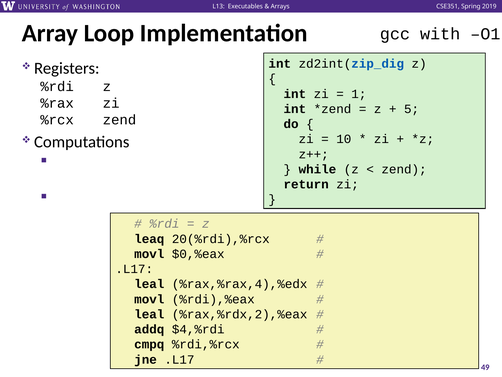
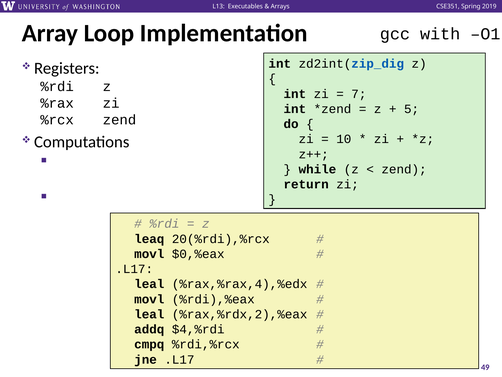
1: 1 -> 7
